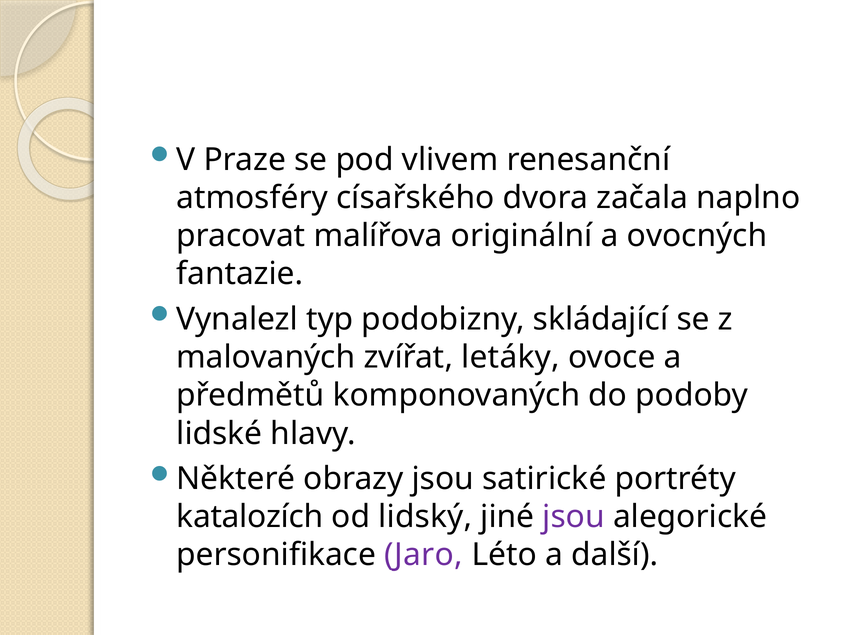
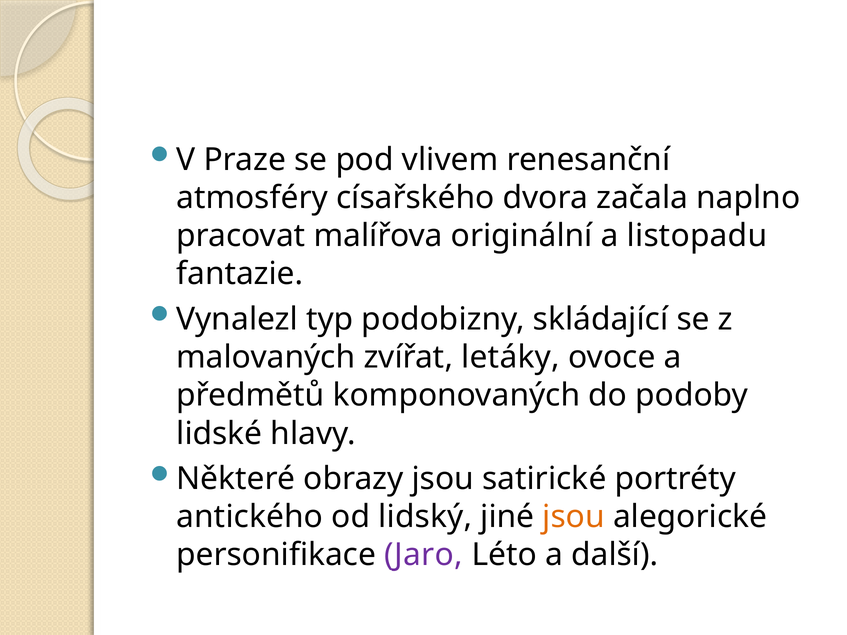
ovocných: ovocných -> listopadu
katalozích: katalozích -> antického
jsou at (574, 517) colour: purple -> orange
